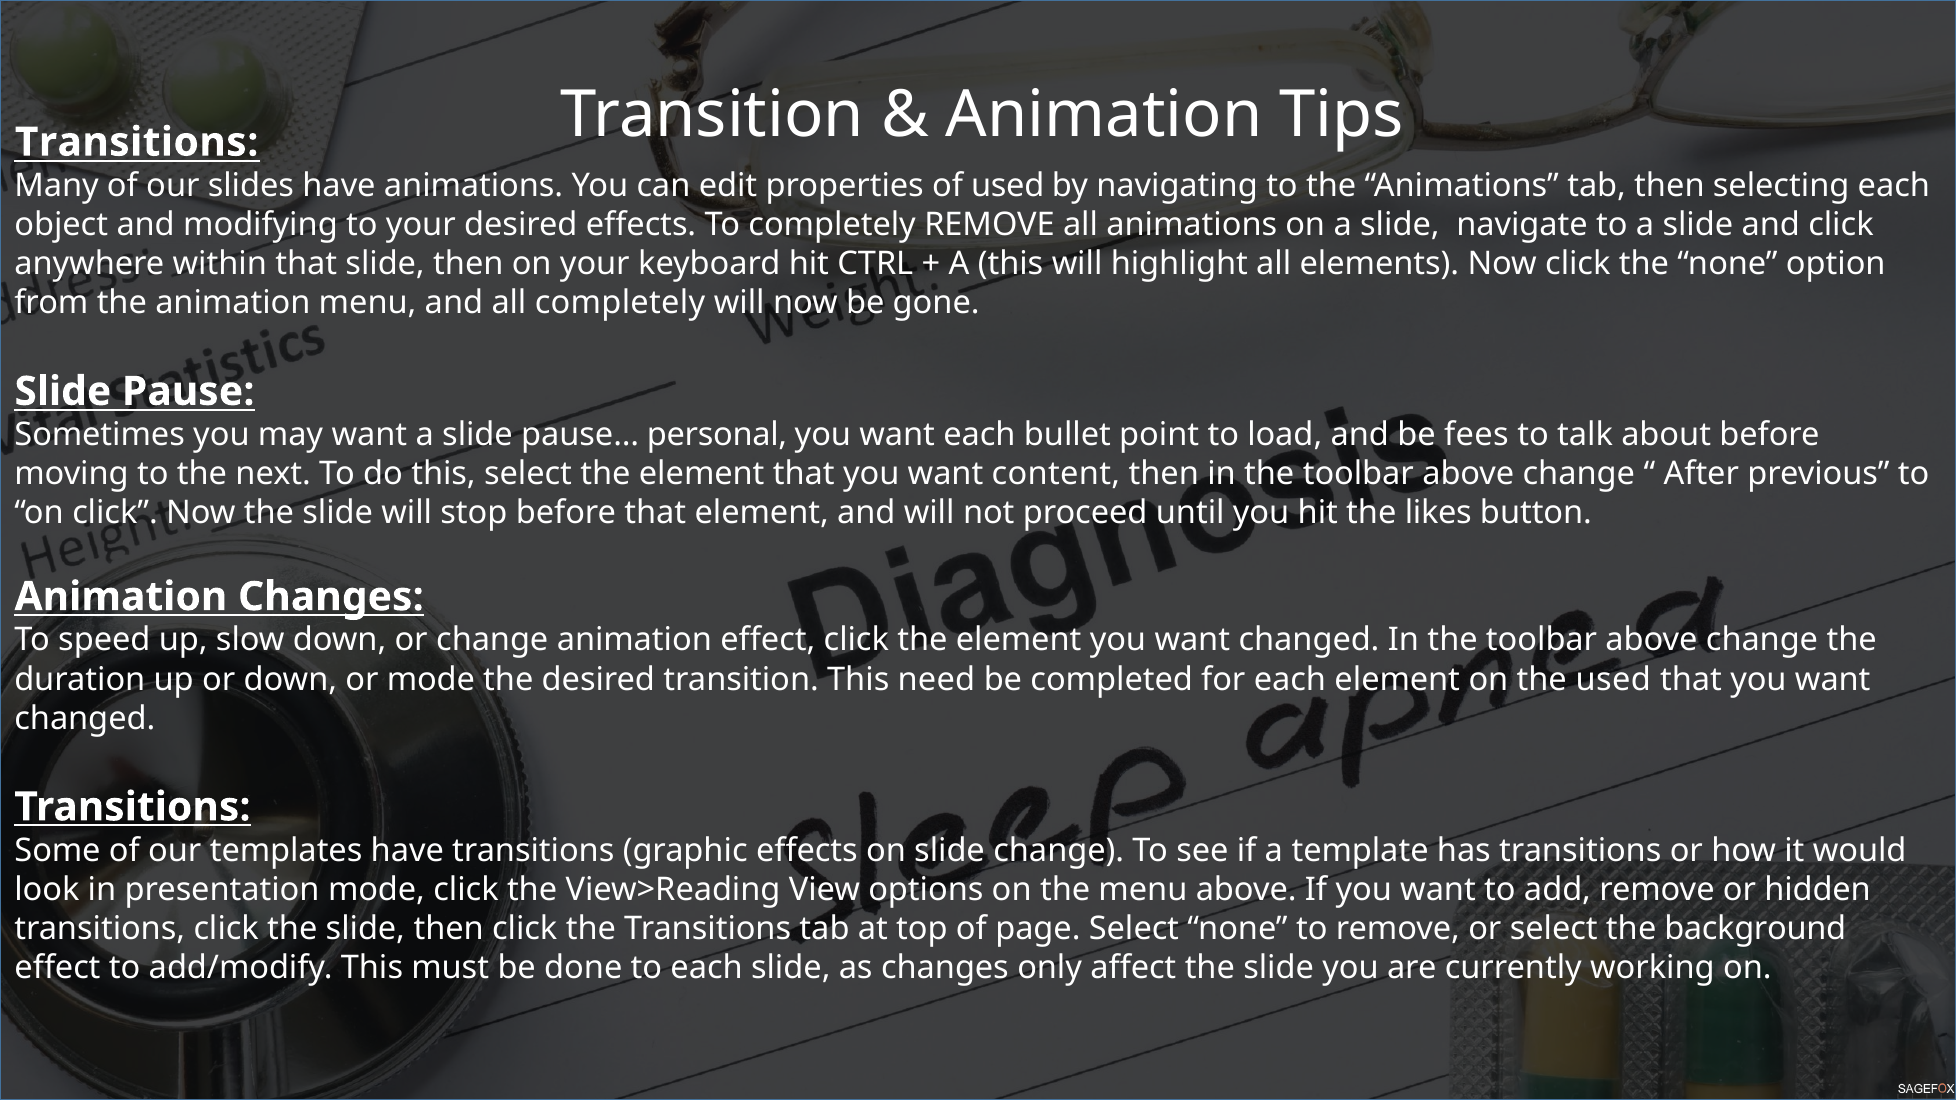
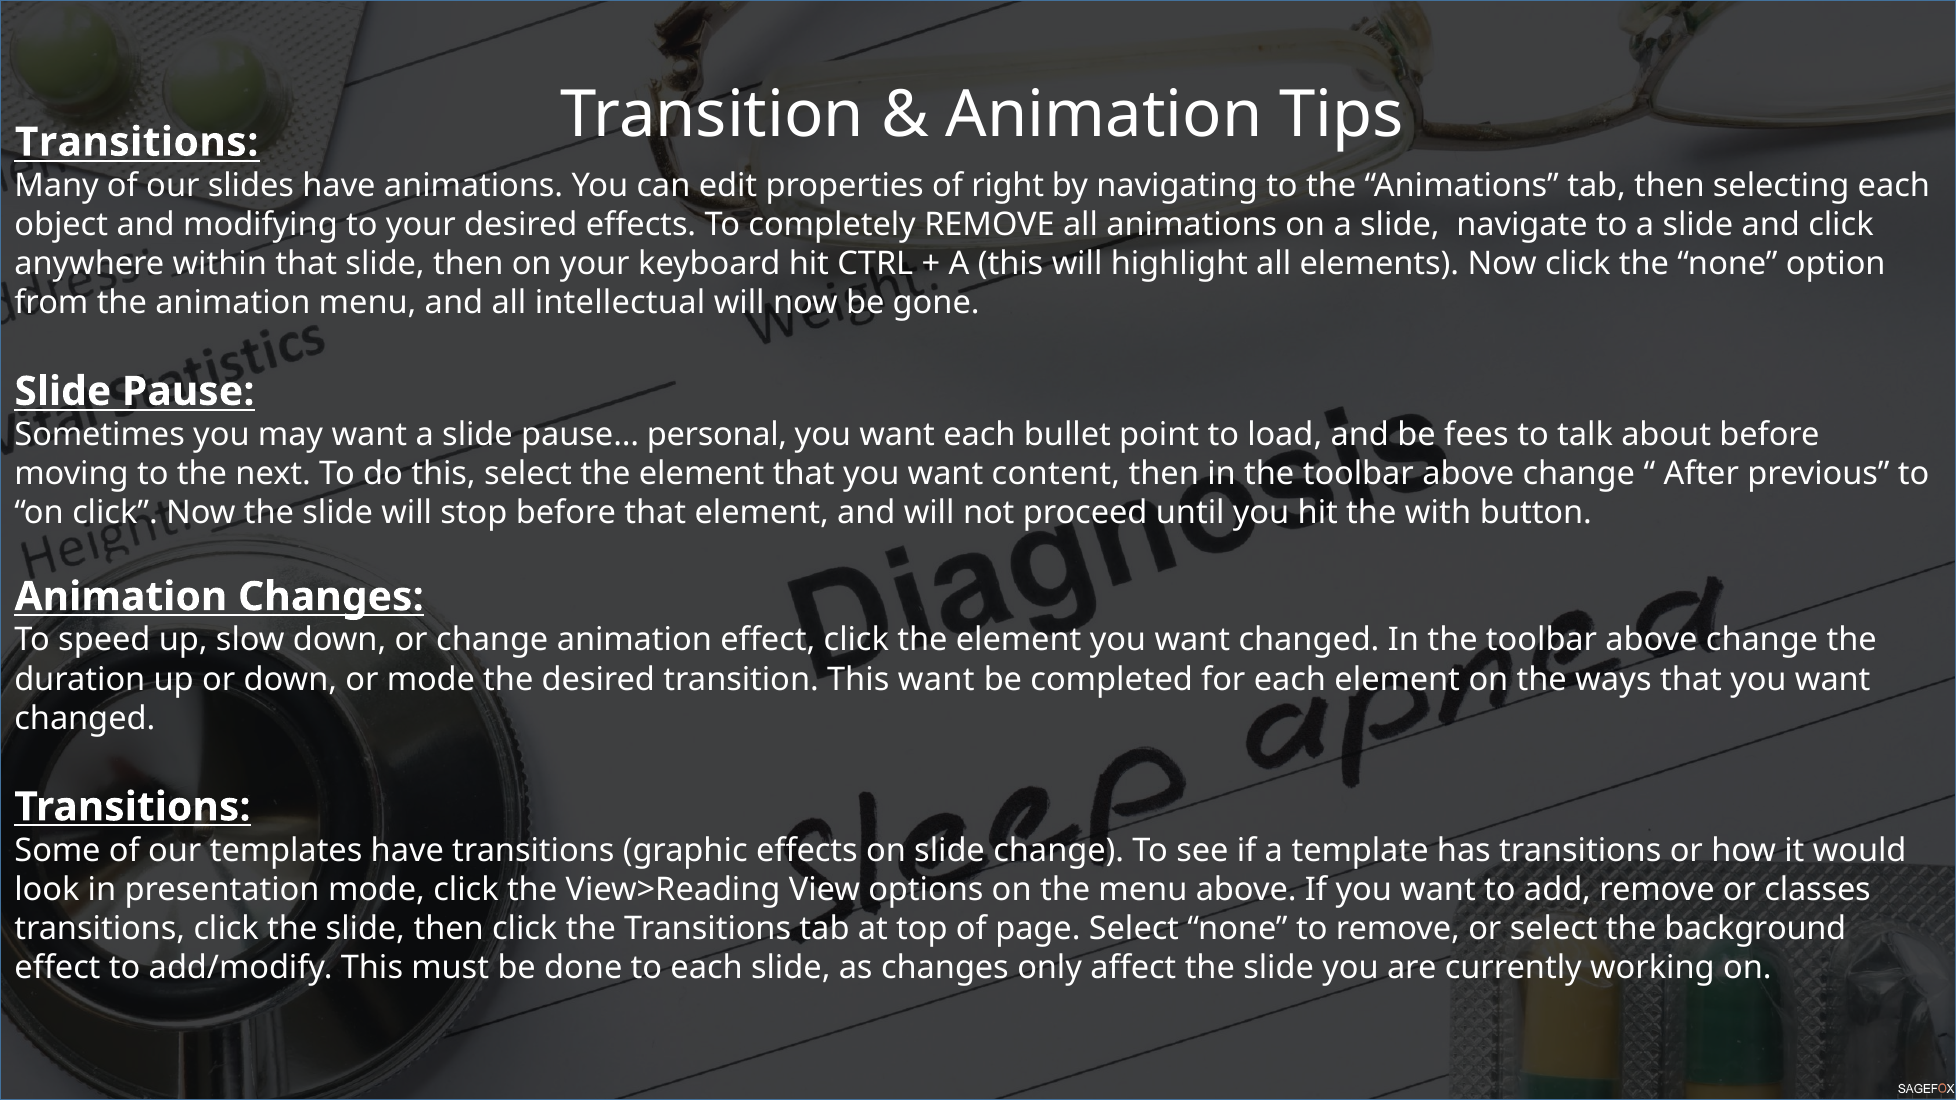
of used: used -> right
all completely: completely -> intellectual
likes: likes -> with
This need: need -> want
the used: used -> ways
hidden: hidden -> classes
